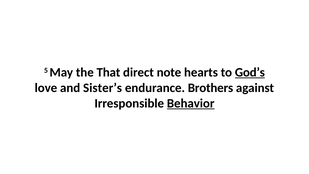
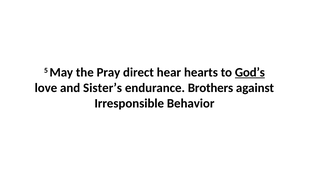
That: That -> Pray
note: note -> hear
Behavior underline: present -> none
